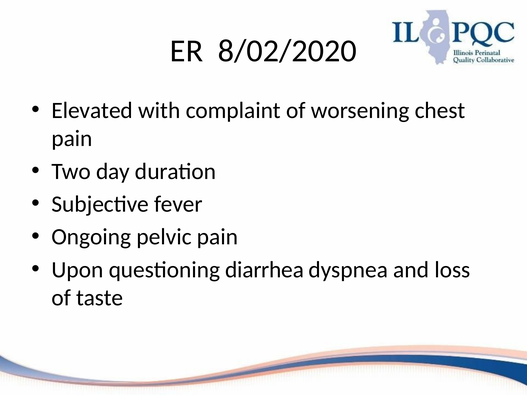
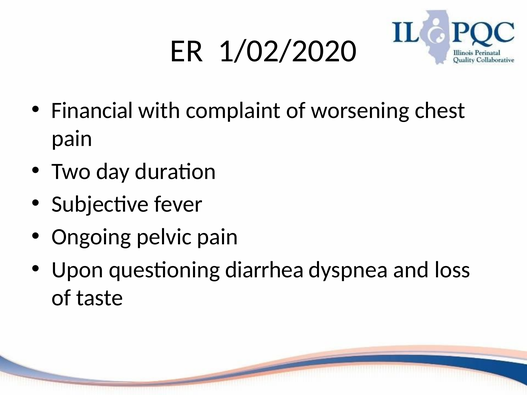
8/02/2020: 8/02/2020 -> 1/02/2020
Elevated: Elevated -> Financial
